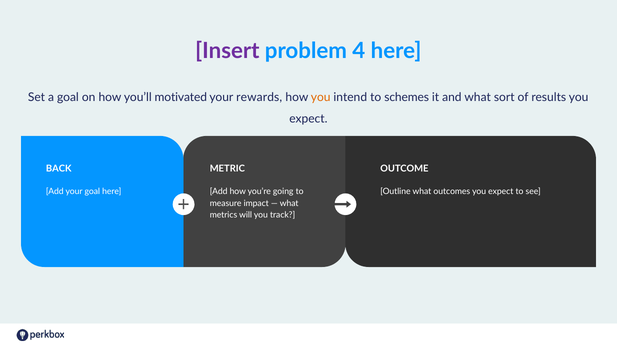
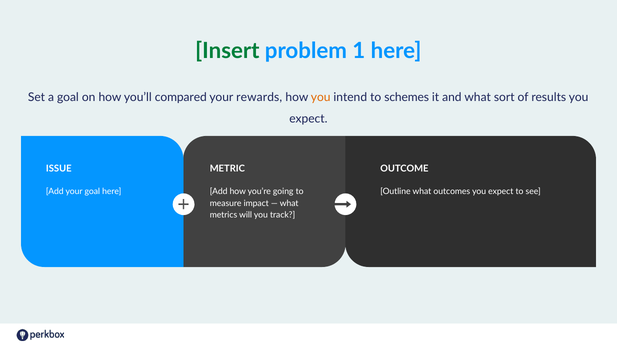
Insert colour: purple -> green
4: 4 -> 1
motivated: motivated -> compared
BACK: BACK -> ISSUE
